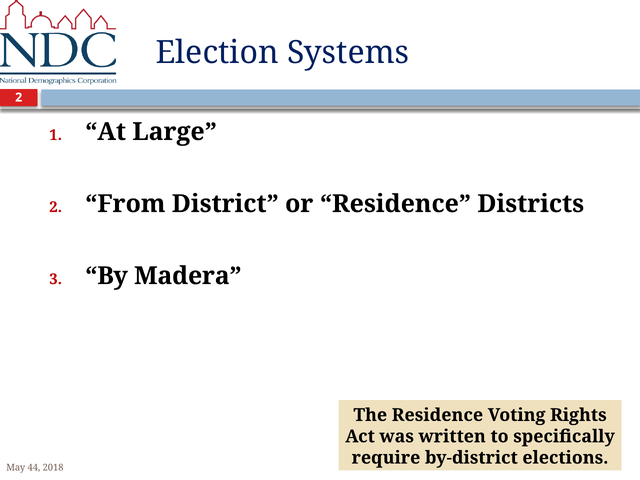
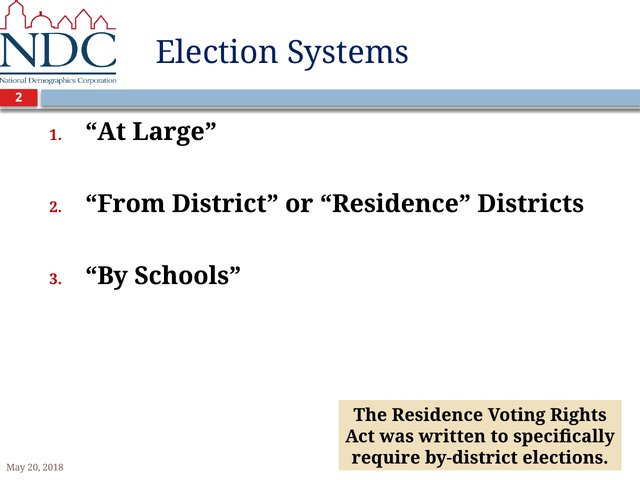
Madera: Madera -> Schools
44: 44 -> 20
